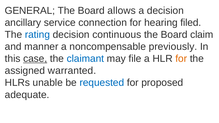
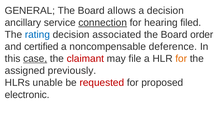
connection underline: none -> present
continuous: continuous -> associated
claim: claim -> order
manner: manner -> certified
previously: previously -> deference
claimant colour: blue -> red
warranted: warranted -> previously
requested colour: blue -> red
adequate: adequate -> electronic
